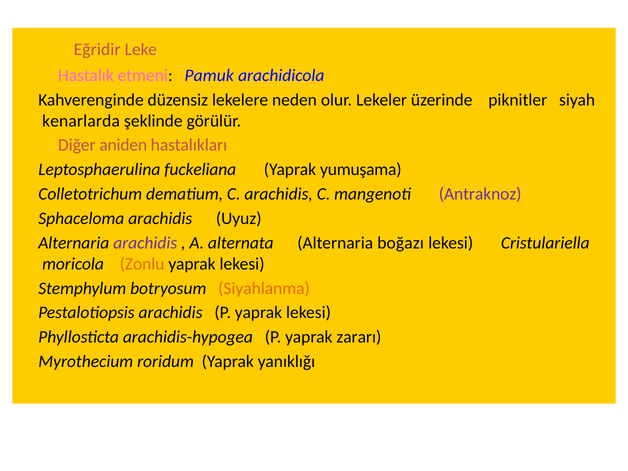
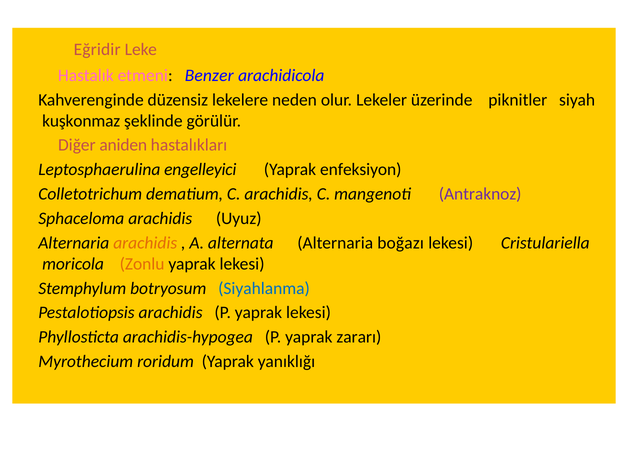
Pamuk: Pamuk -> Benzer
kenarlarda: kenarlarda -> kuşkonmaz
fuckeliana: fuckeliana -> engelleyici
yumuşama: yumuşama -> enfeksiyon
arachidis at (145, 243) colour: purple -> orange
Siyahlanma colour: orange -> blue
